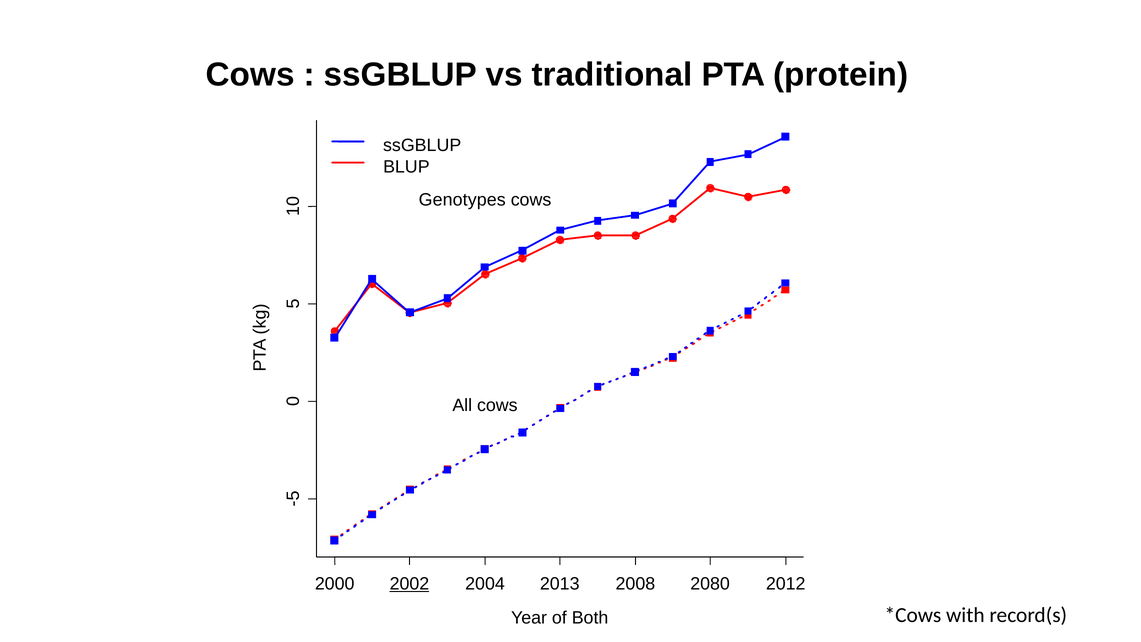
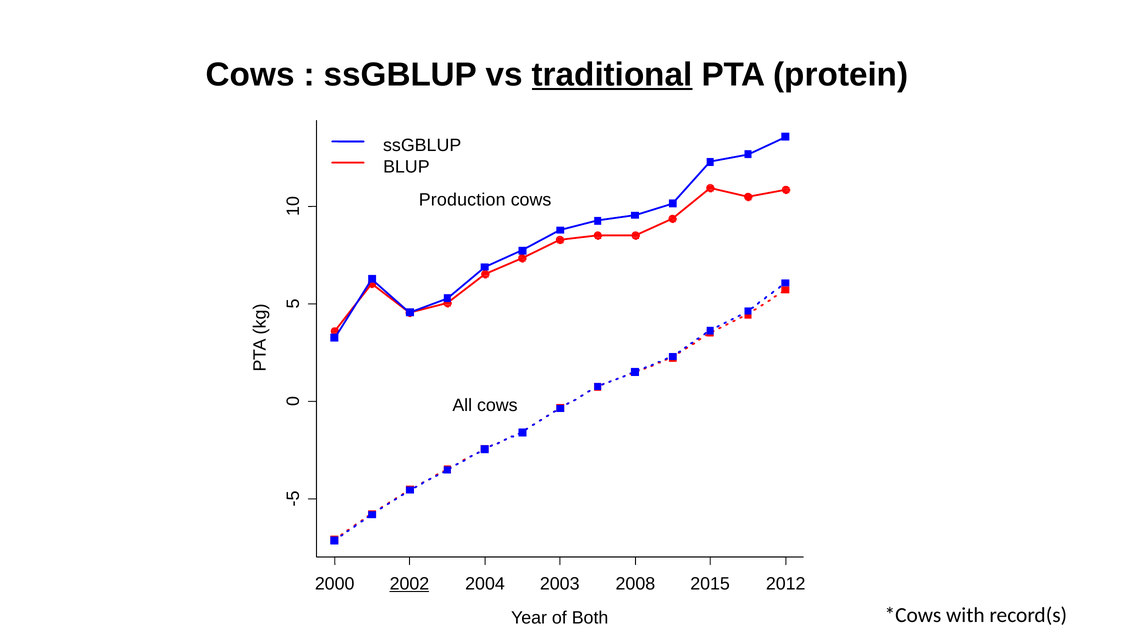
traditional underline: none -> present
Genotypes: Genotypes -> Production
2013: 2013 -> 2003
2080: 2080 -> 2015
